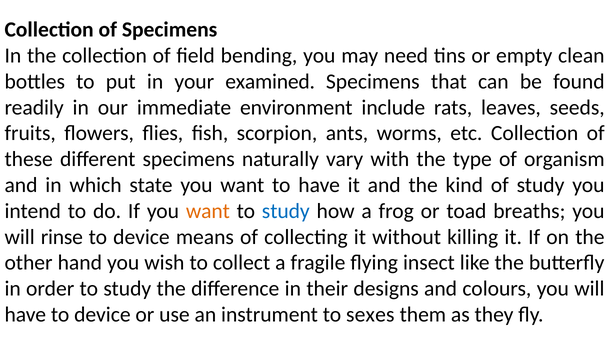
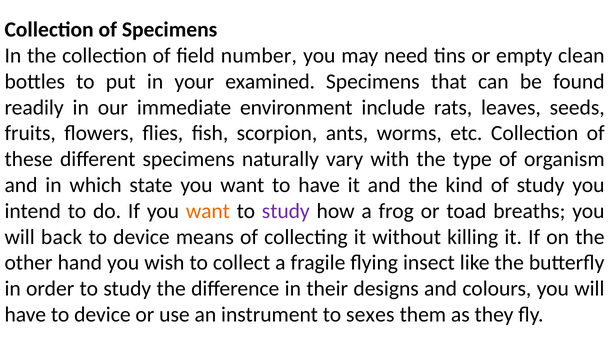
bending: bending -> number
study at (286, 211) colour: blue -> purple
rinse: rinse -> back
